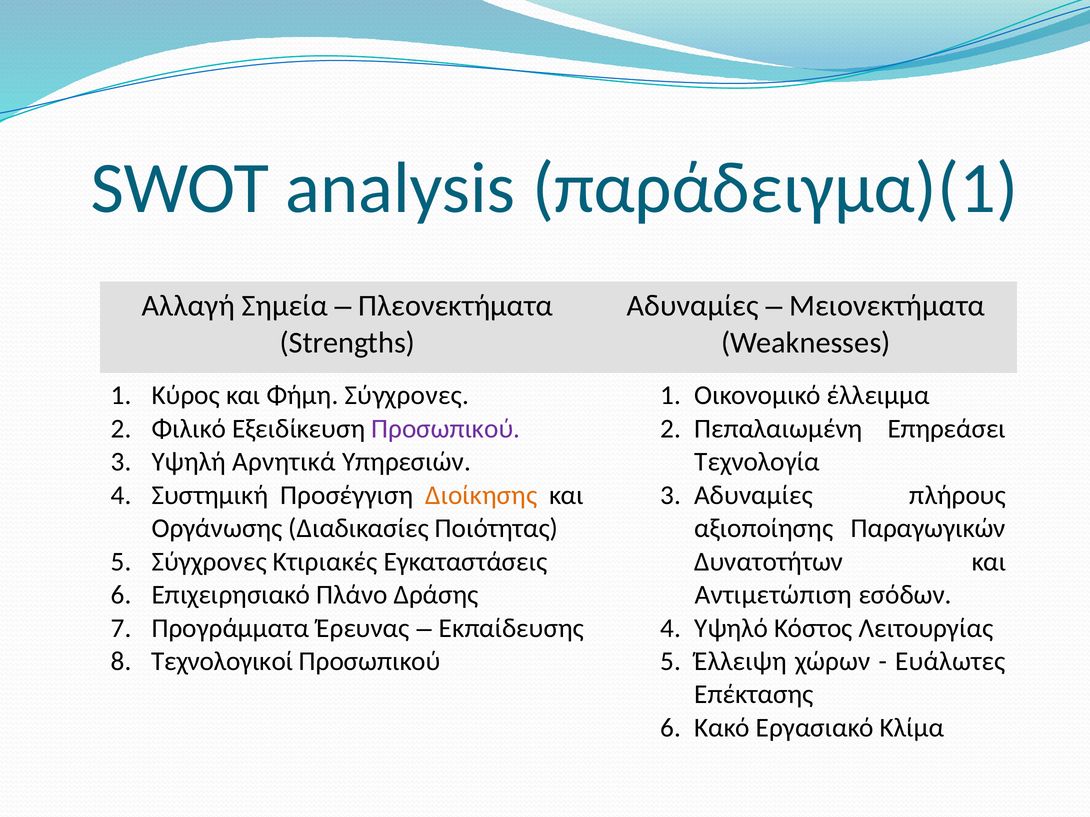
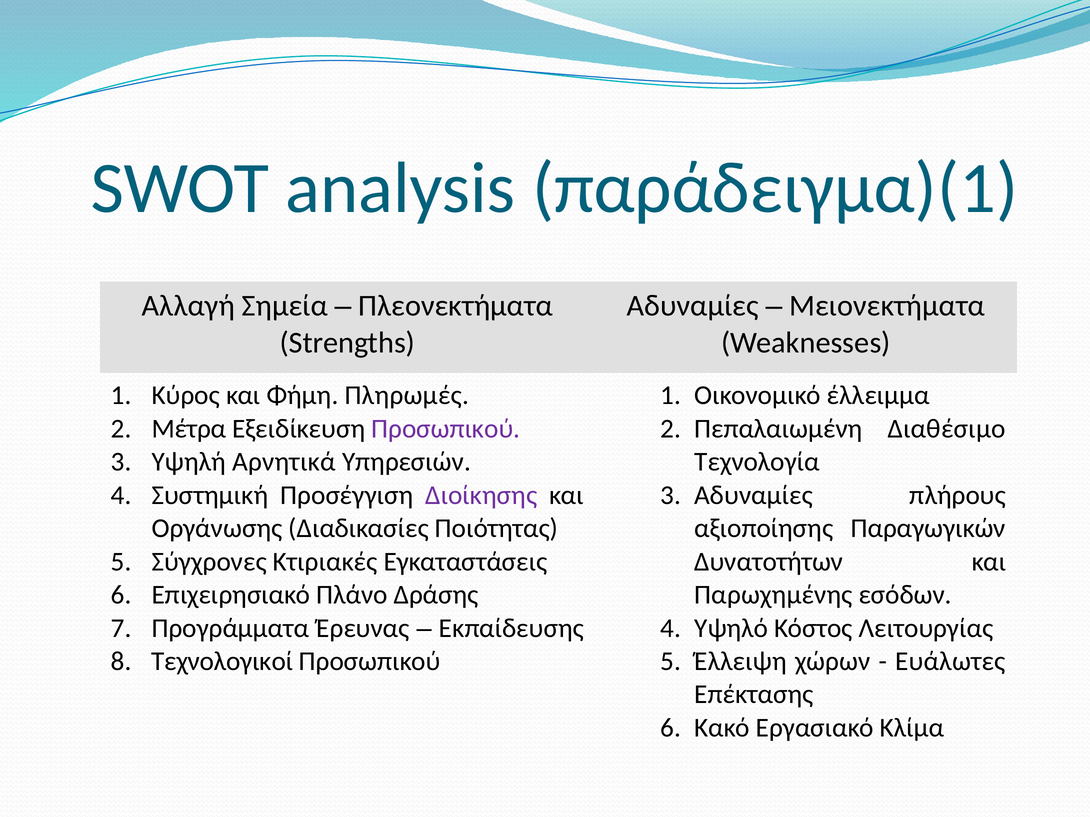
Φήμη Σύγχρονες: Σύγχρονες -> Πληρωμές
Φιλικό: Φιλικό -> Μέτρα
Επηρεάσει: Επηρεάσει -> Διαθέσιμο
Διοίκησης colour: orange -> purple
Αντιμετώπιση: Αντιμετώπιση -> Παρωχημένης
